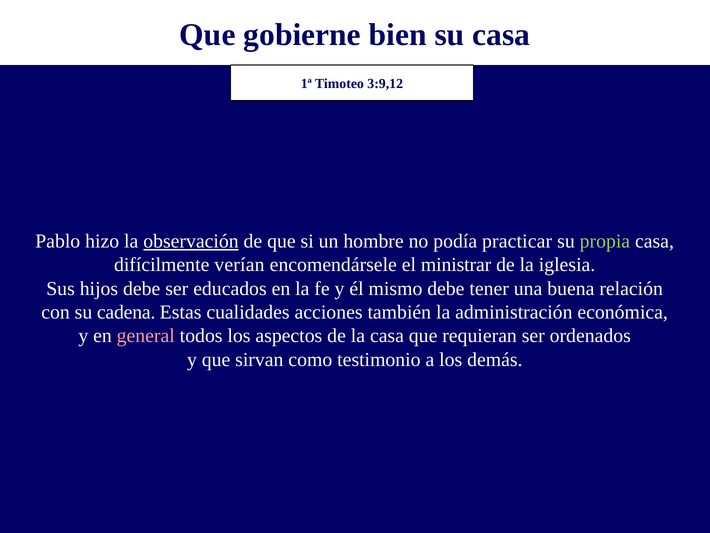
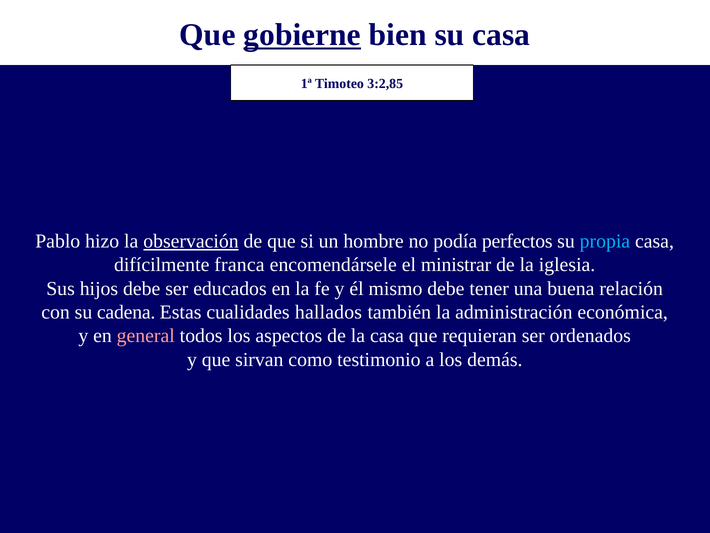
gobierne underline: none -> present
3:9,12: 3:9,12 -> 3:2,85
practicar: practicar -> perfectos
propia colour: light green -> light blue
verían: verían -> franca
acciones: acciones -> hallados
